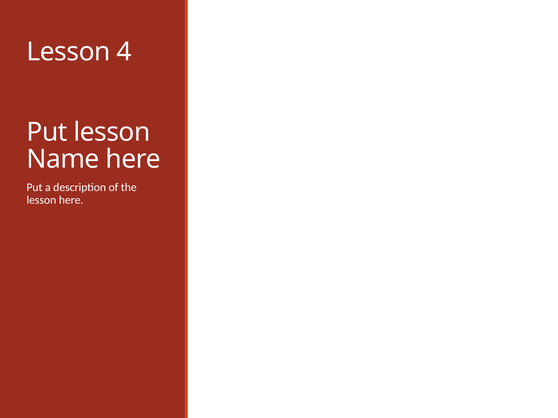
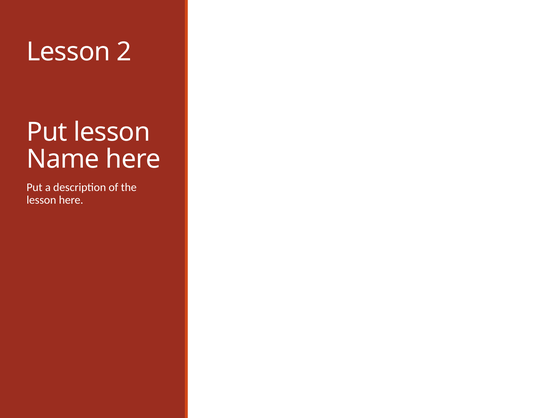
4: 4 -> 2
